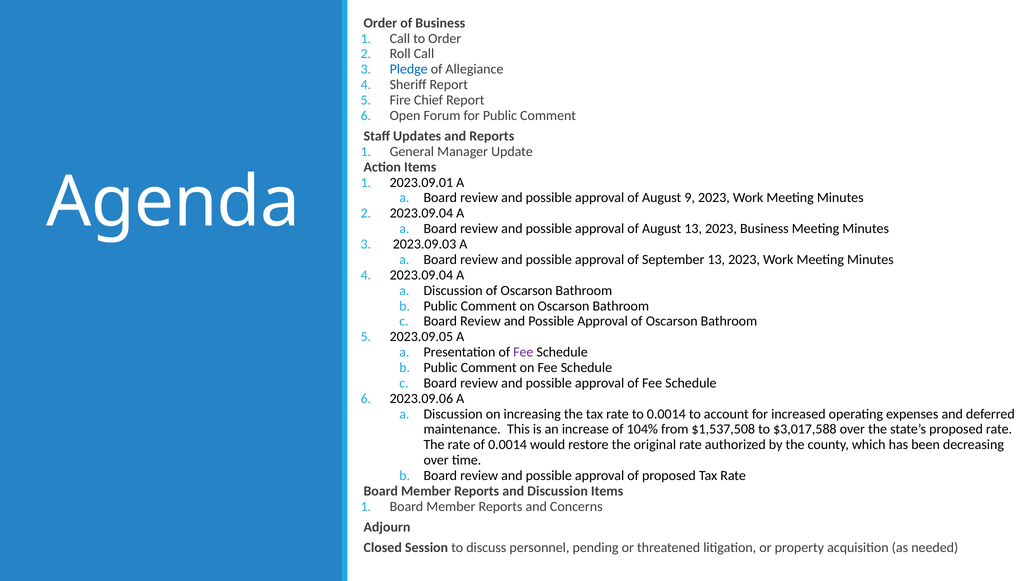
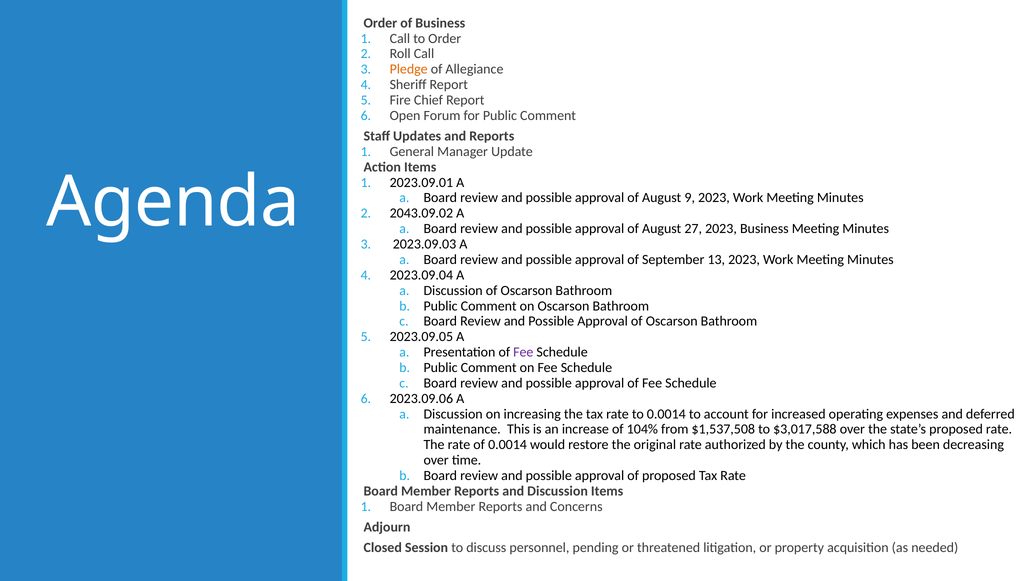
Pledge colour: blue -> orange
2023.09.04 at (421, 213): 2023.09.04 -> 2043.09.02
August 13: 13 -> 27
